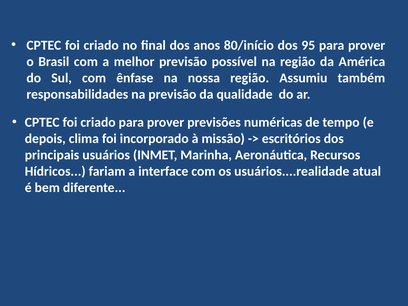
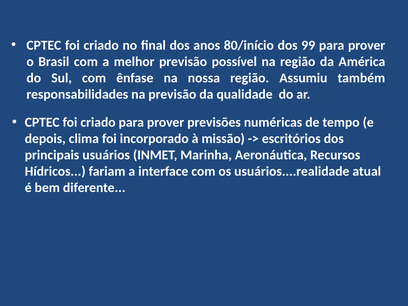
95: 95 -> 99
